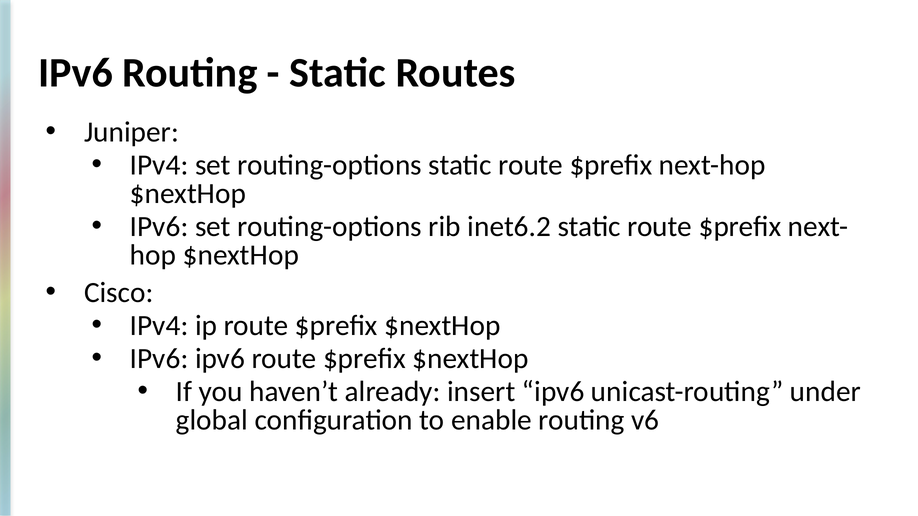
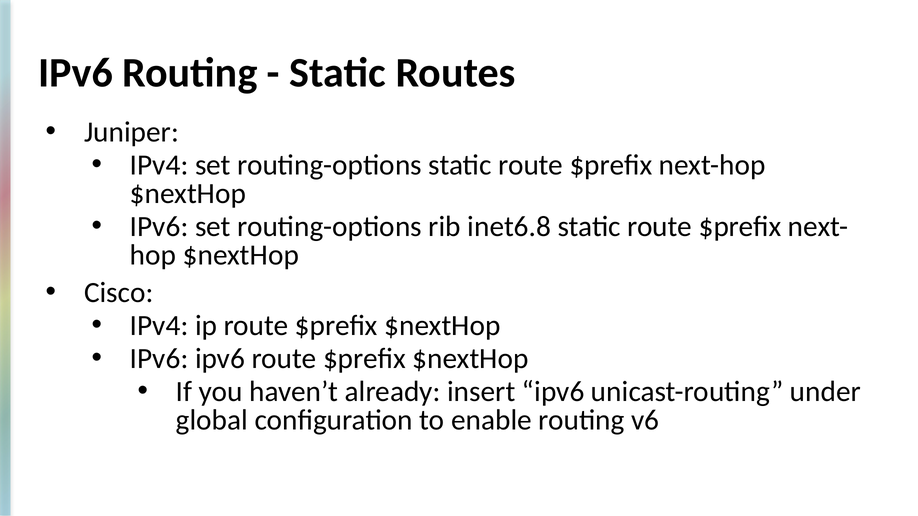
inet6.2: inet6.2 -> inet6.8
